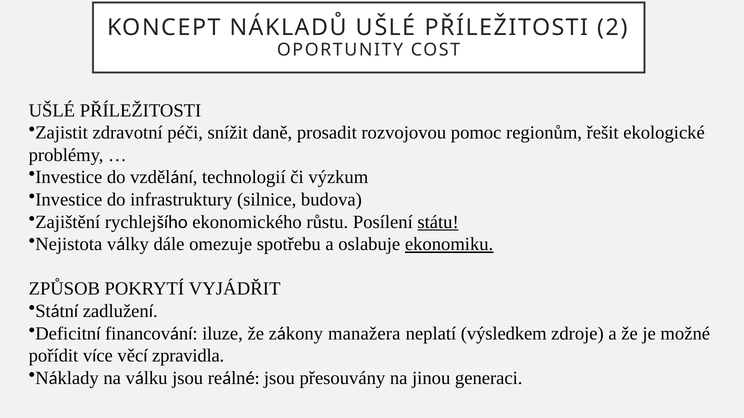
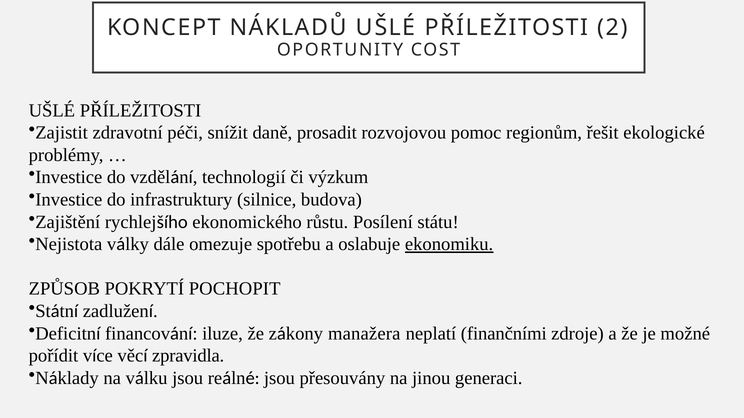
státu underline: present -> none
VYJÁDŘIT: VYJÁDŘIT -> POCHOPIT
výsledkem: výsledkem -> finančními
